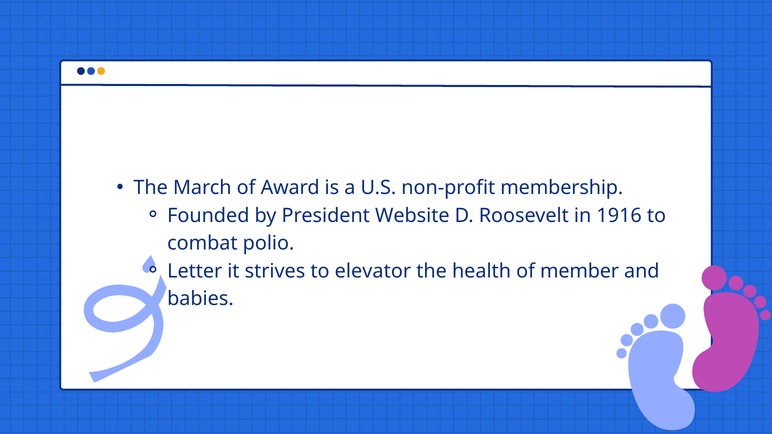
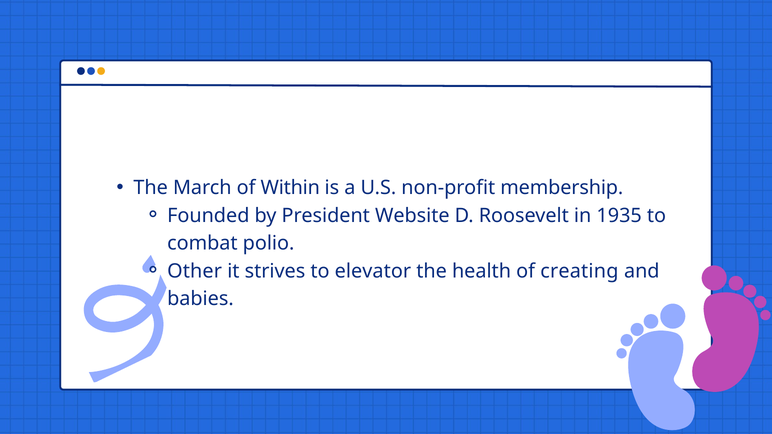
Award: Award -> Within
1916: 1916 -> 1935
Letter: Letter -> Other
member: member -> creating
